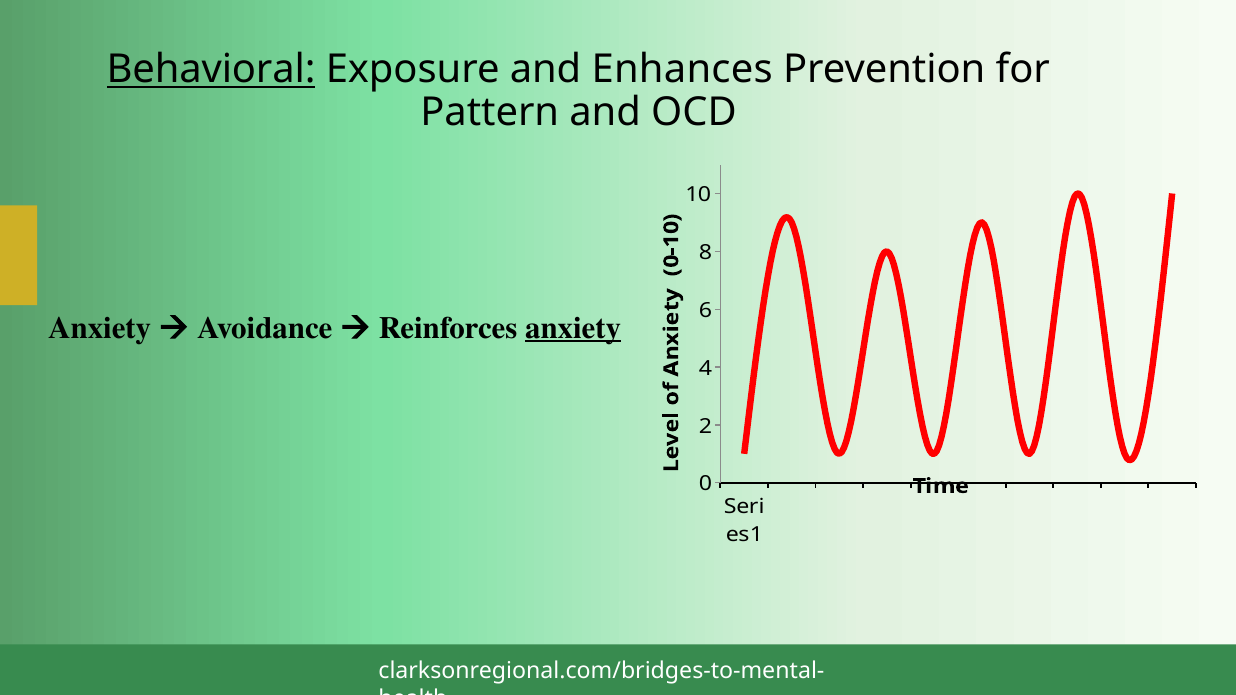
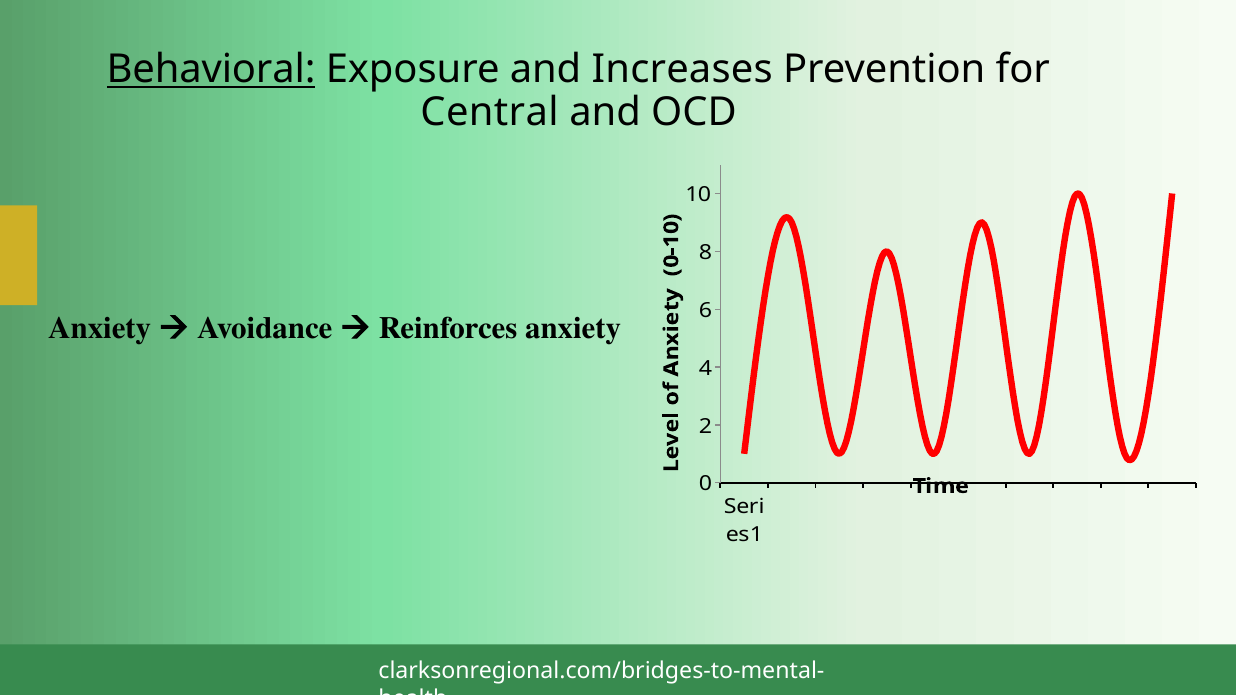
Enhances: Enhances -> Increases
Pattern: Pattern -> Central
anxiety at (573, 328) underline: present -> none
